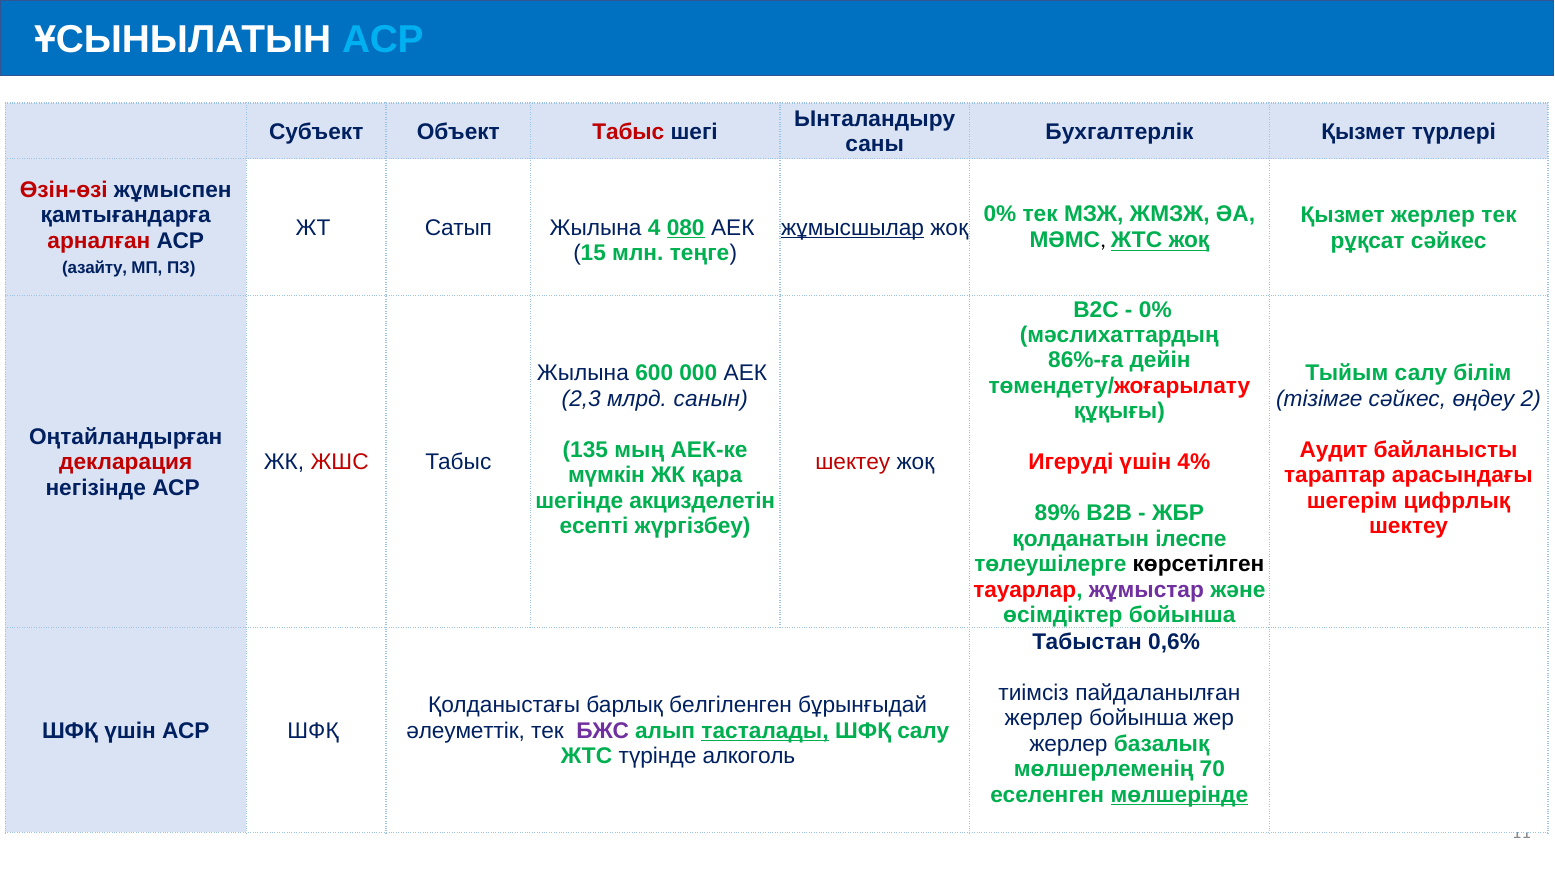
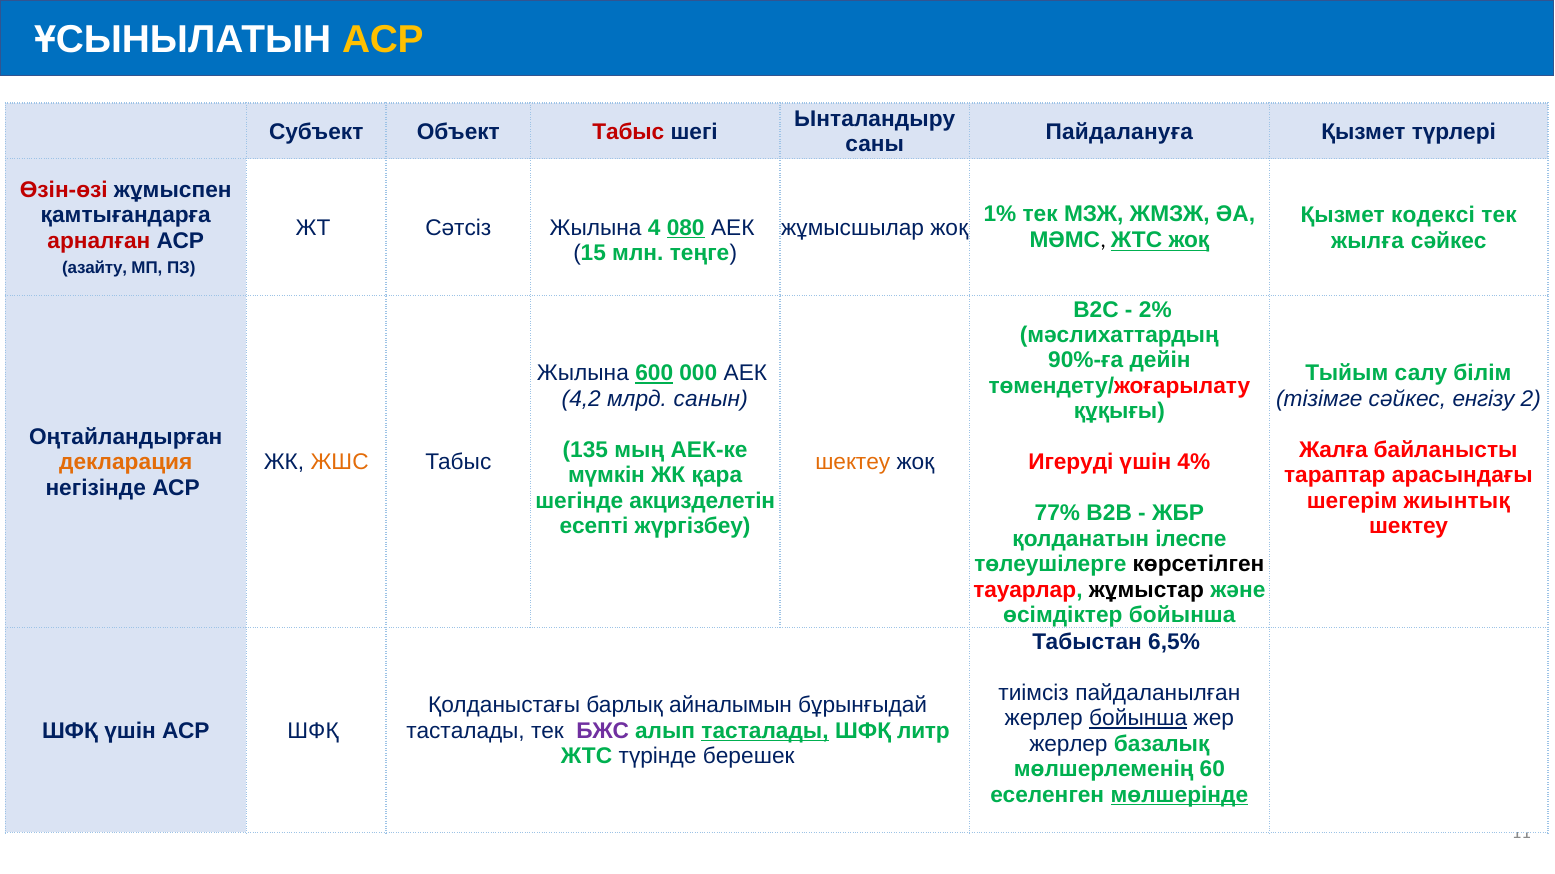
АСР at (383, 40) colour: light blue -> yellow
Бухгалтерлік: Бухгалтерлік -> Пайдалануға
0% at (1000, 214): 0% -> 1%
Қызмет жерлер: жерлер -> кодексі
Сатып: Сатып -> Сәтсіз
жұмысшылар underline: present -> none
рұқсат: рұқсат -> жылға
0% at (1155, 310): 0% -> 2%
86%-ға: 86%-ға -> 90%-ға
600 underline: none -> present
2,3: 2,3 -> 4,2
өңдеу: өңдеу -> енгізу
Аудит: Аудит -> Жалға
декларация colour: red -> orange
ЖШС colour: red -> orange
шектеу at (853, 463) colour: red -> orange
цифрлық: цифрлық -> жиынтық
89%: 89% -> 77%
жұмыстар colour: purple -> black
0,6%: 0,6% -> 6,5%
белгіленген: белгіленген -> айналымын
бойынша at (1138, 719) underline: none -> present
әлеуметтік at (466, 731): әлеуметтік -> тасталады
ШФҚ салу: салу -> литр
алкоголь: алкоголь -> берешек
70: 70 -> 60
